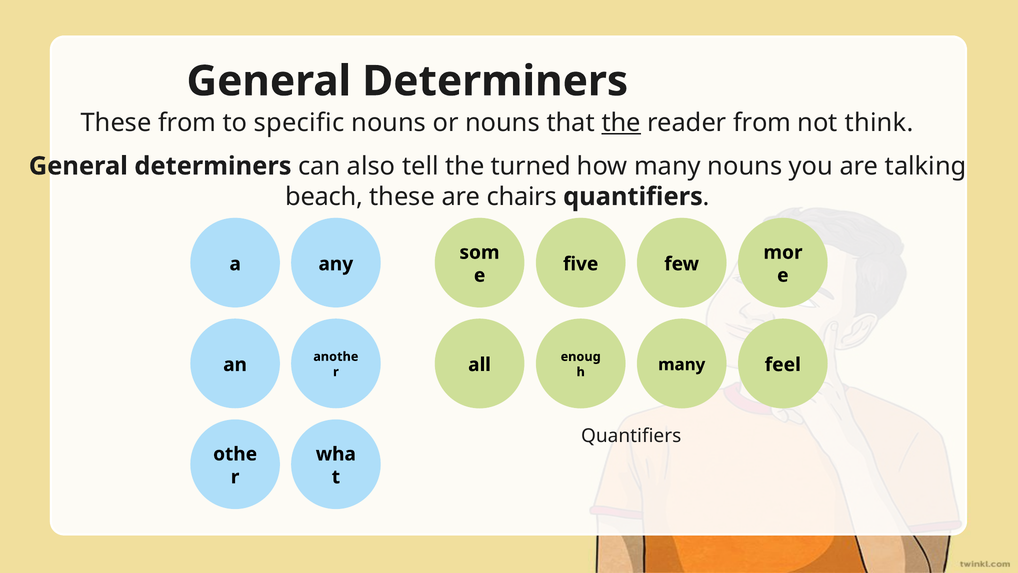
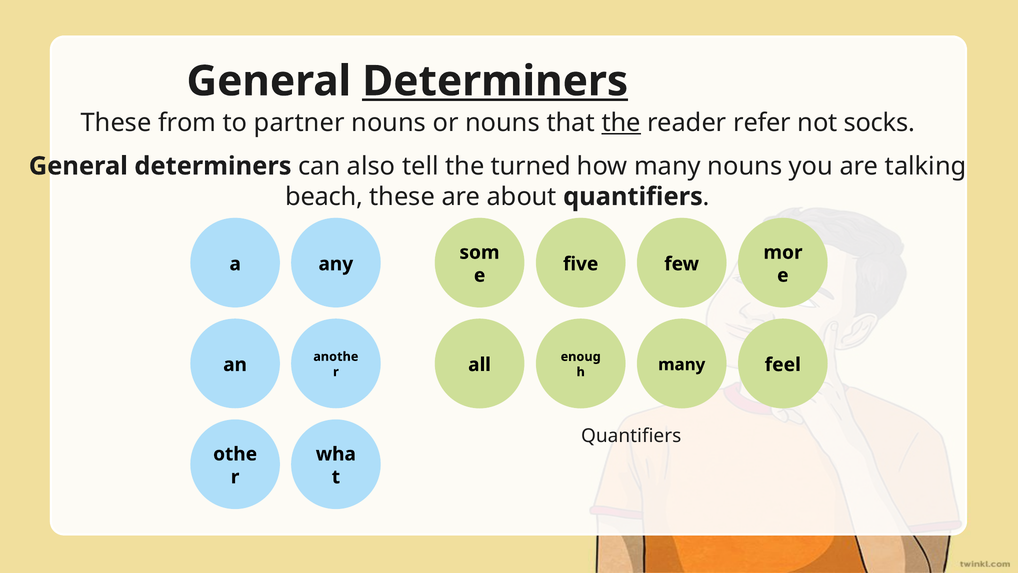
Determiners at (495, 81) underline: none -> present
specific: specific -> partner
reader from: from -> refer
think: think -> socks
chairs: chairs -> about
